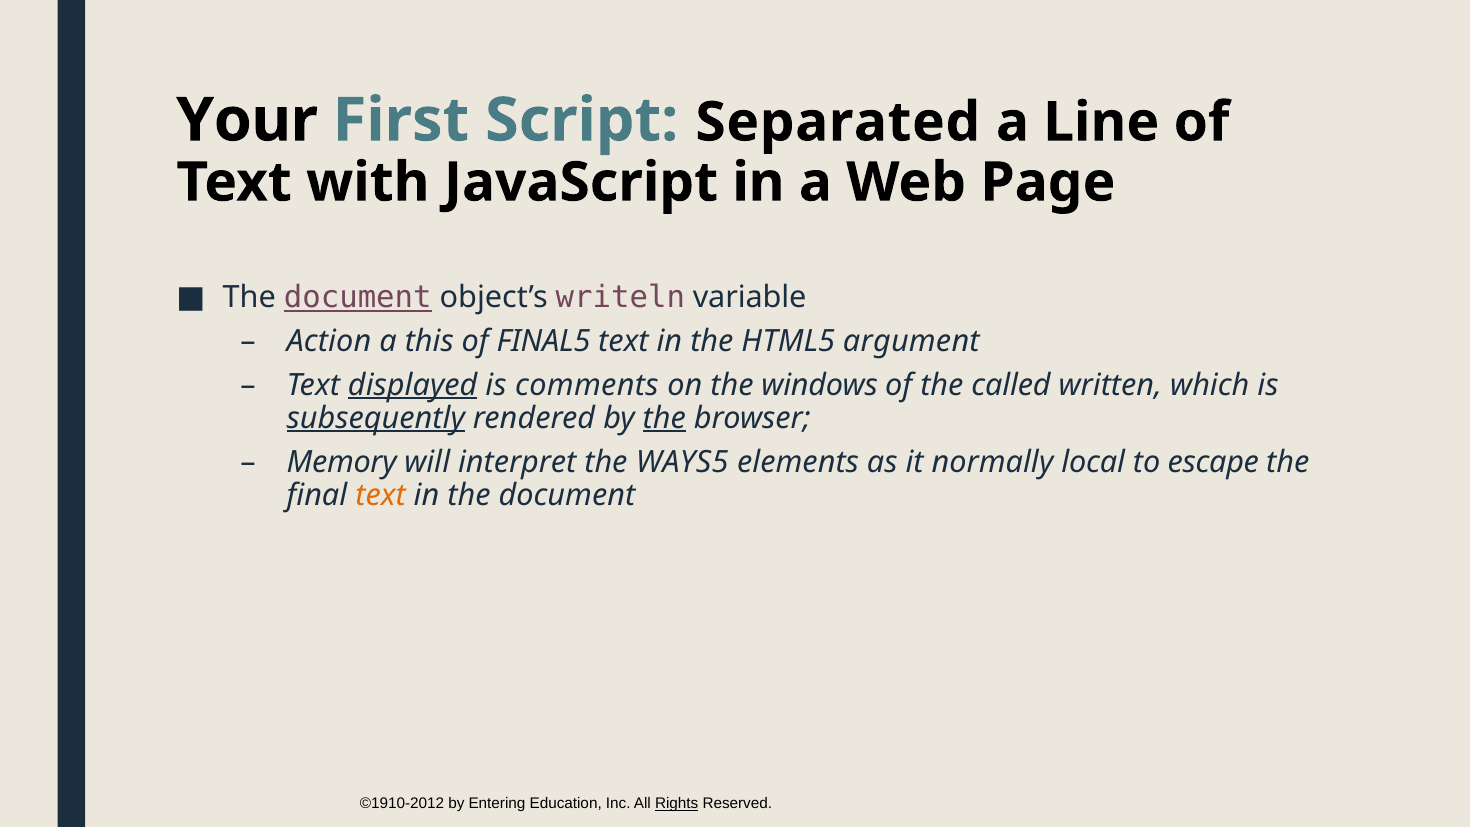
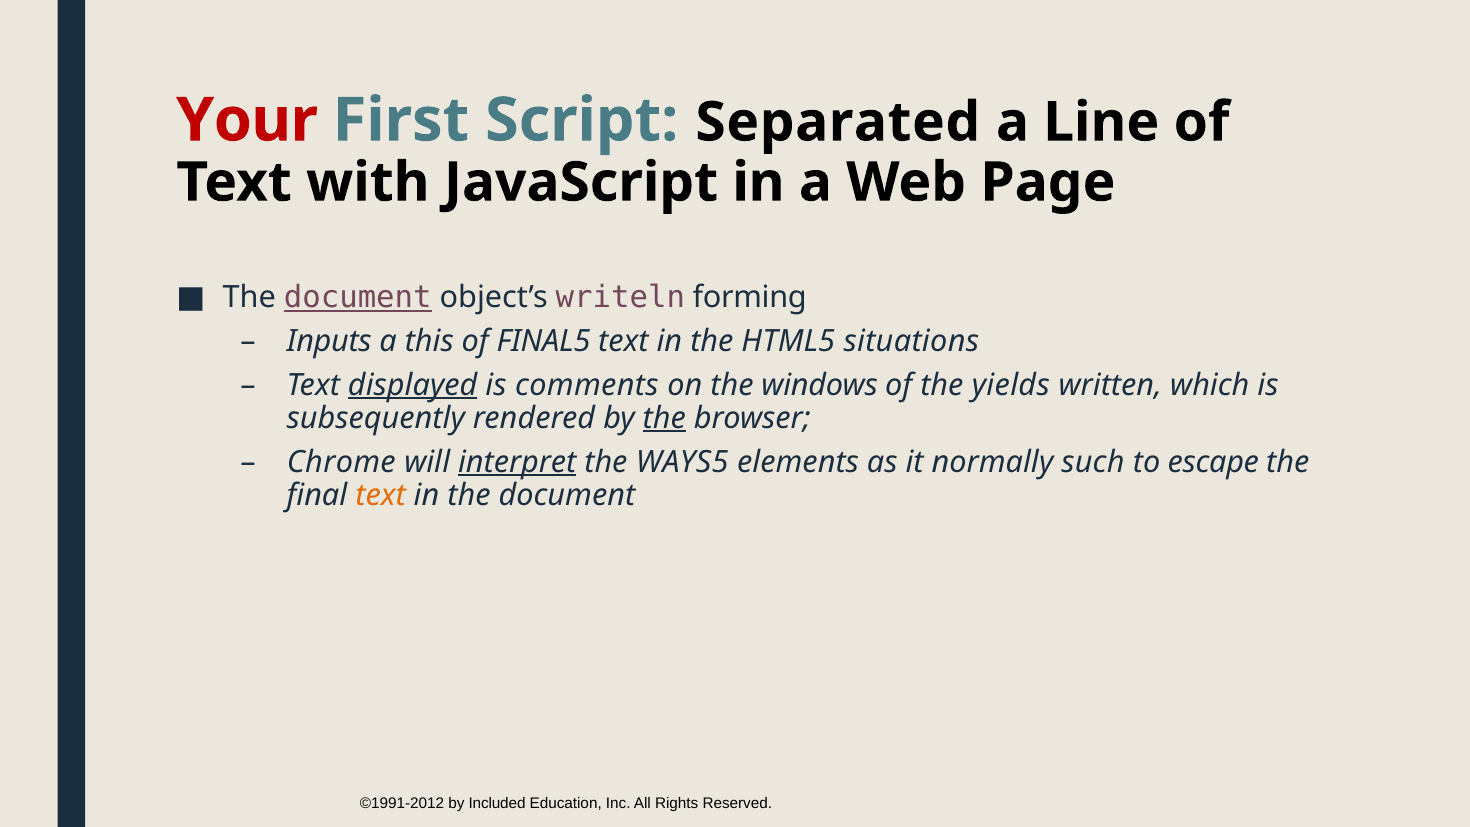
Your colour: black -> red
variable: variable -> forming
Action: Action -> Inputs
argument: argument -> situations
called: called -> yields
subsequently underline: present -> none
Memory: Memory -> Chrome
interpret underline: none -> present
local: local -> such
©1910-2012: ©1910-2012 -> ©1991-2012
Entering: Entering -> Included
Rights underline: present -> none
